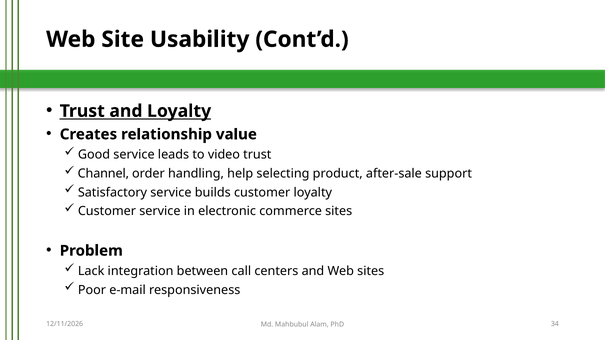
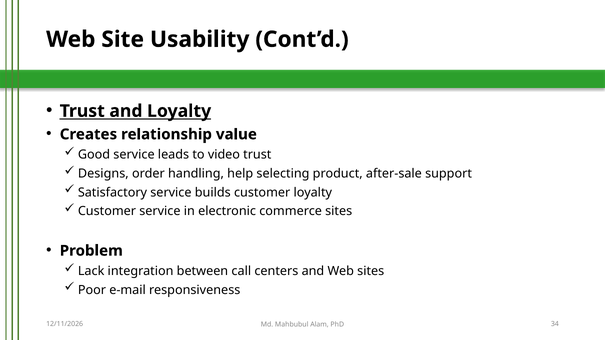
Channel: Channel -> Designs
